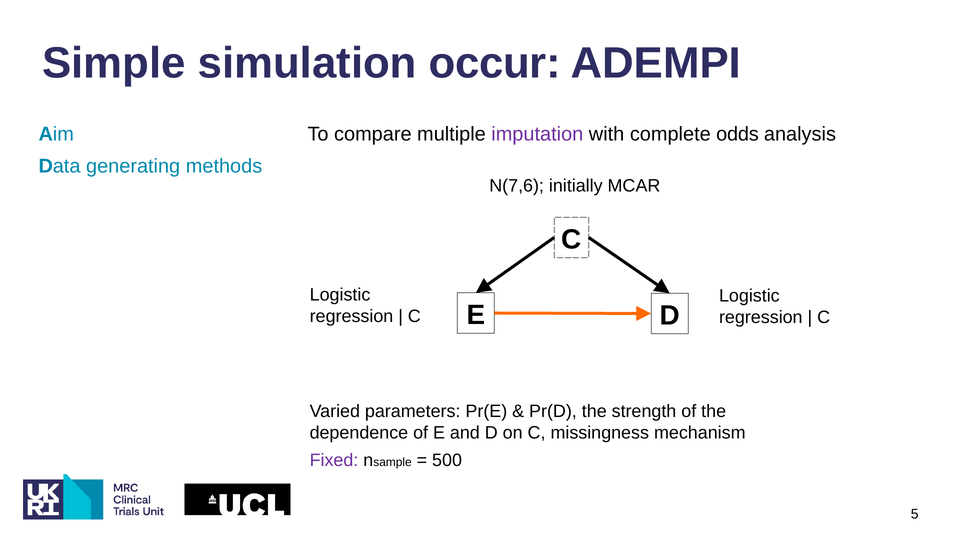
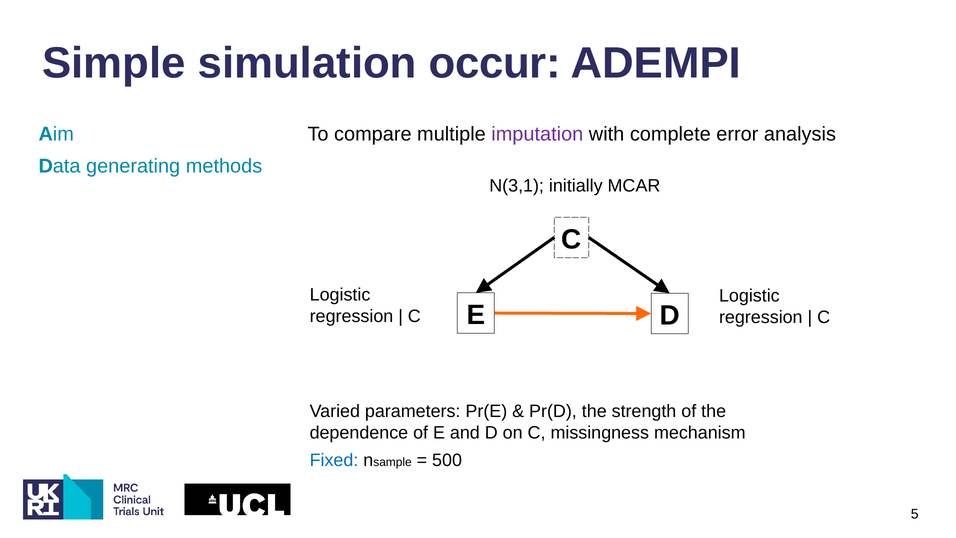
odds: odds -> error
N(7,6: N(7,6 -> N(3,1
Fixed colour: purple -> blue
